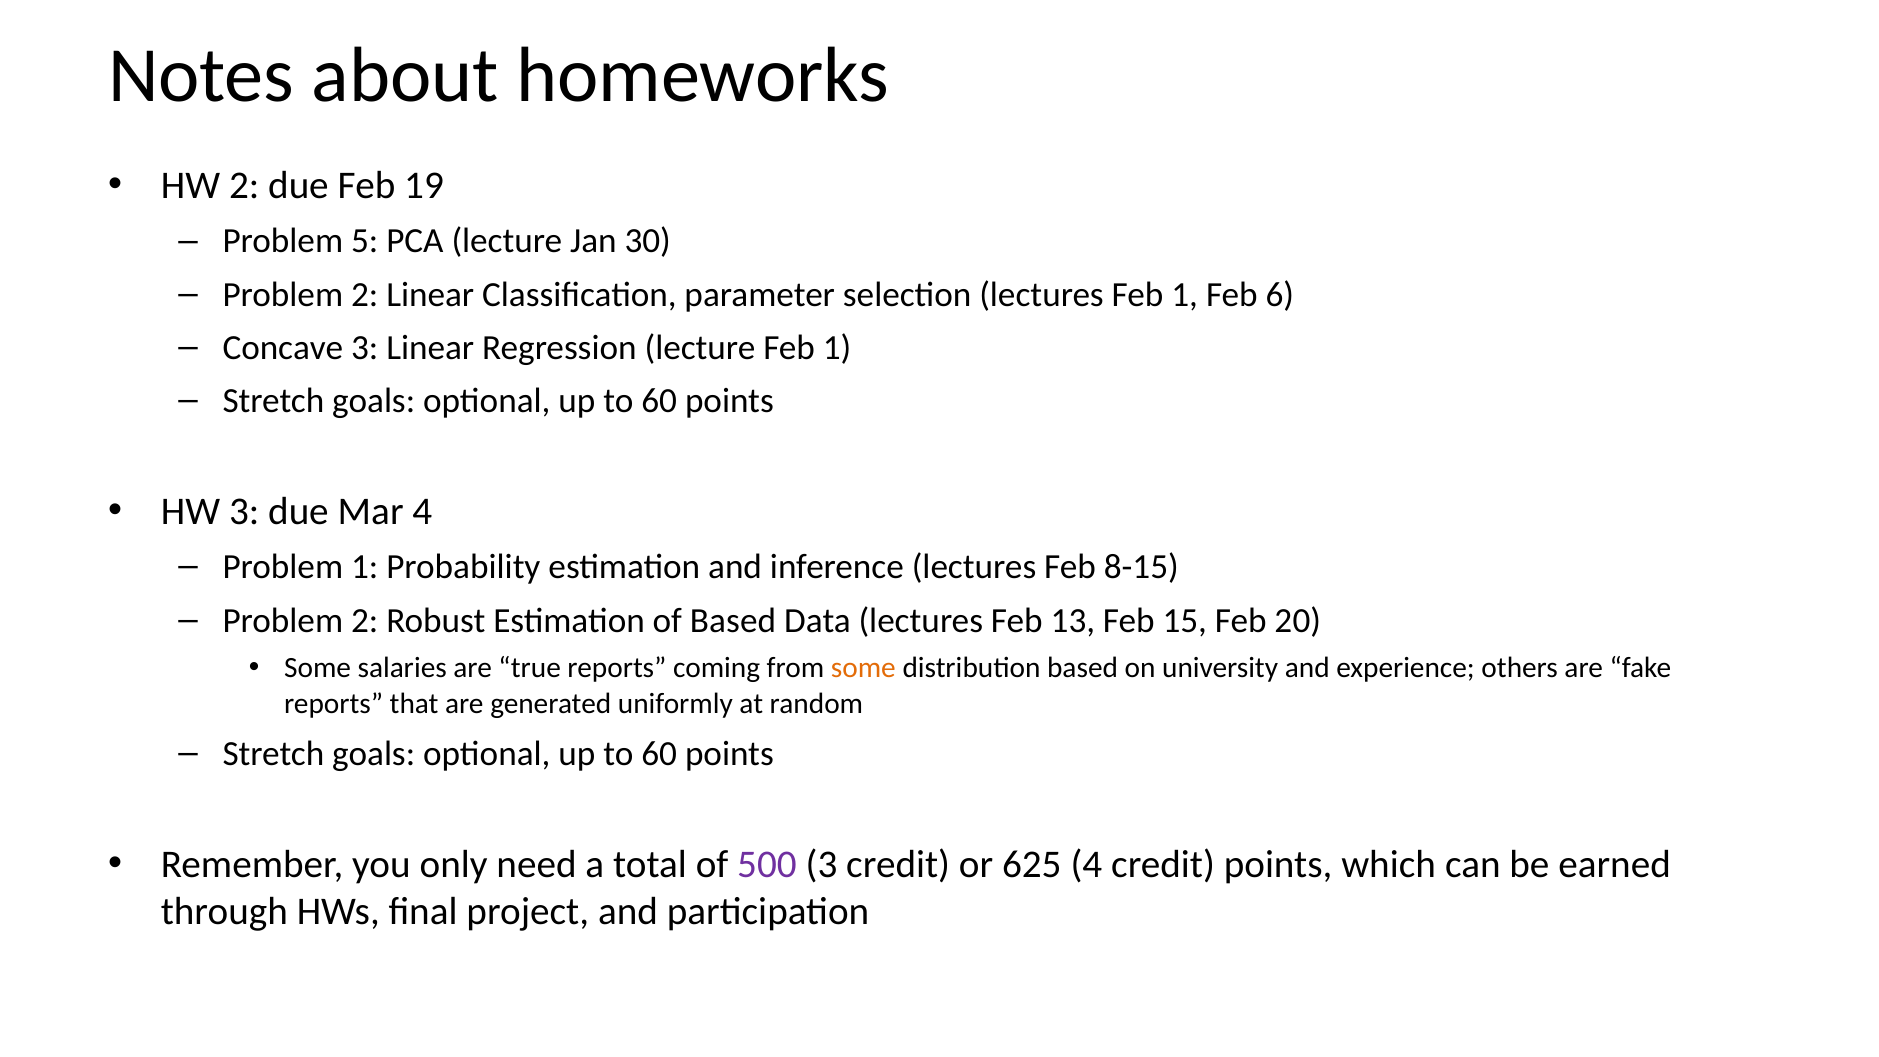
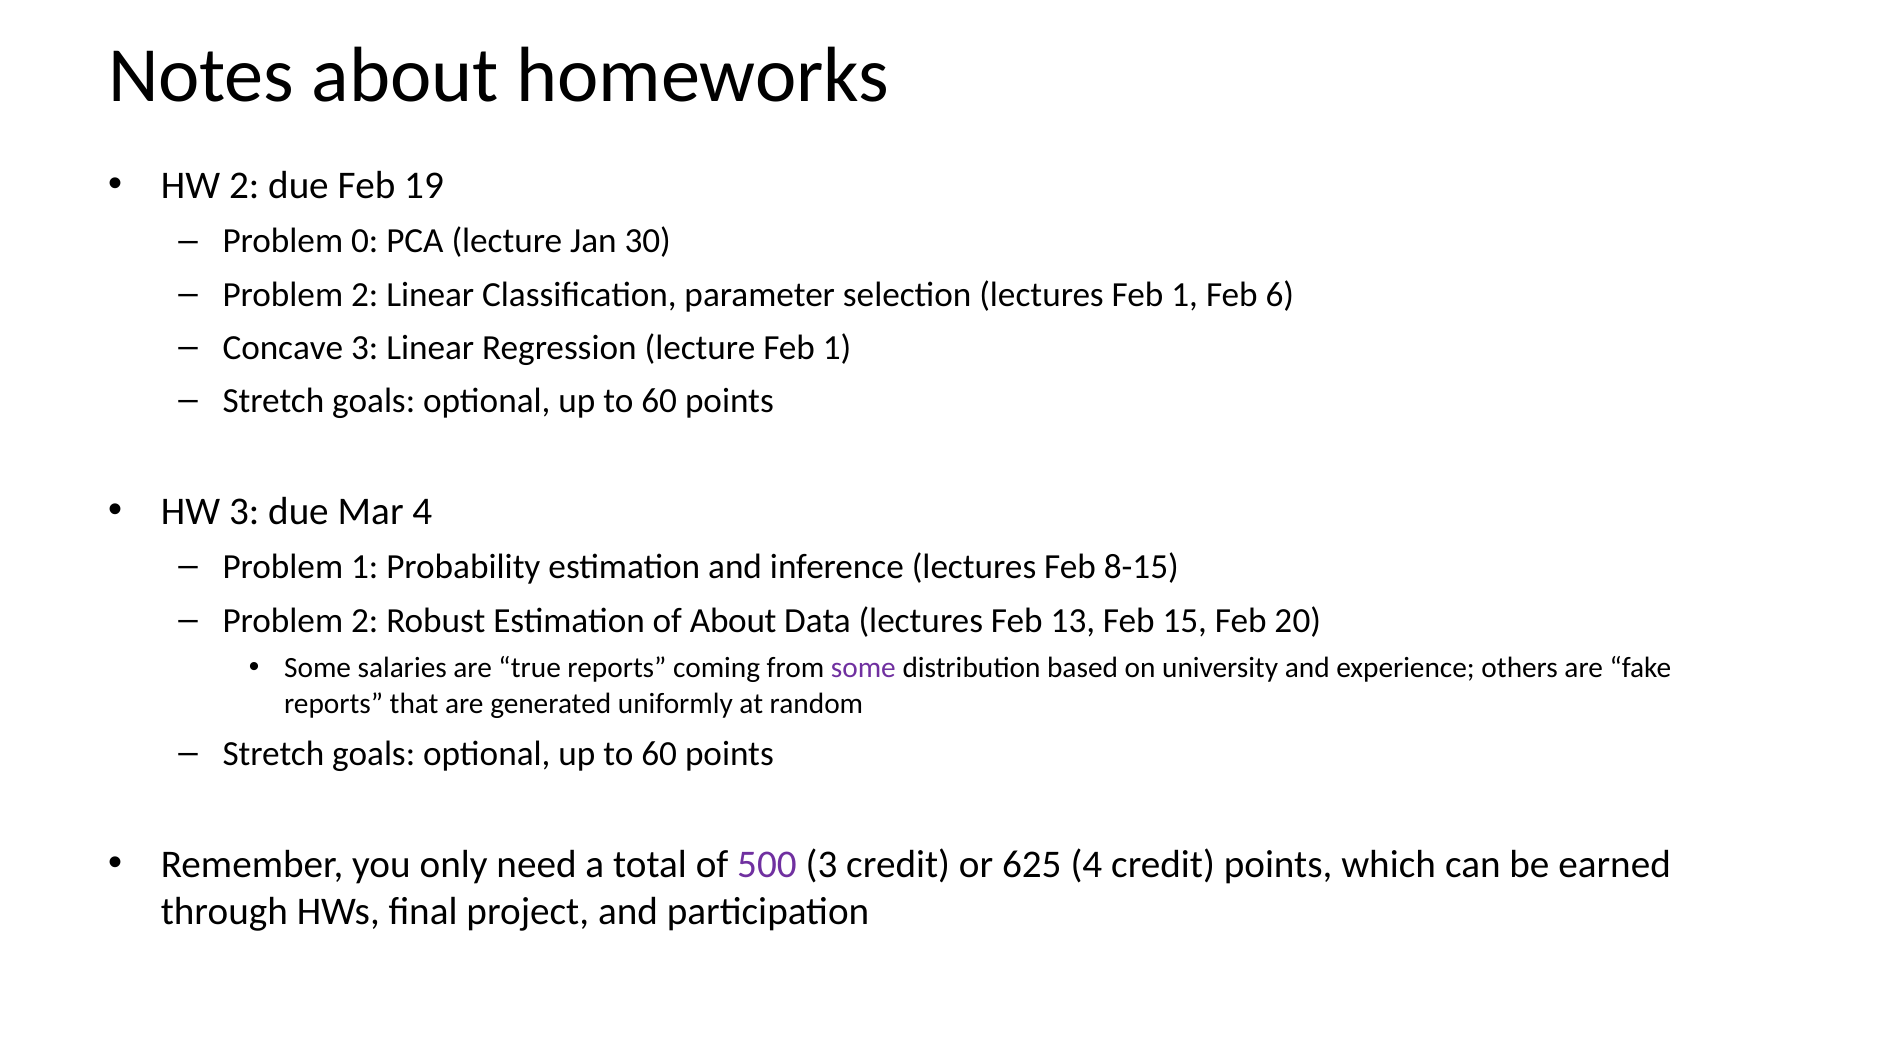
5: 5 -> 0
of Based: Based -> About
some at (863, 668) colour: orange -> purple
